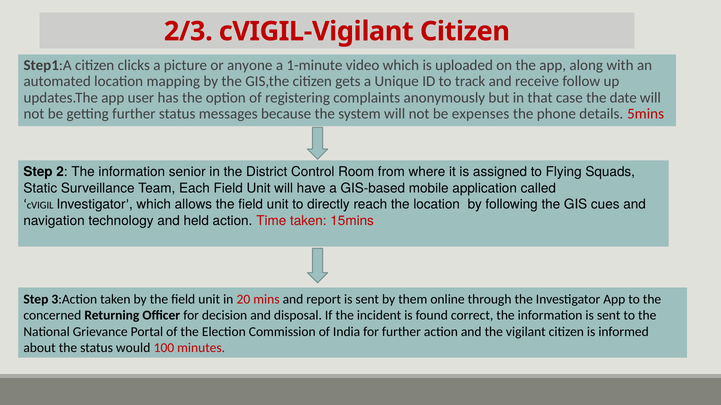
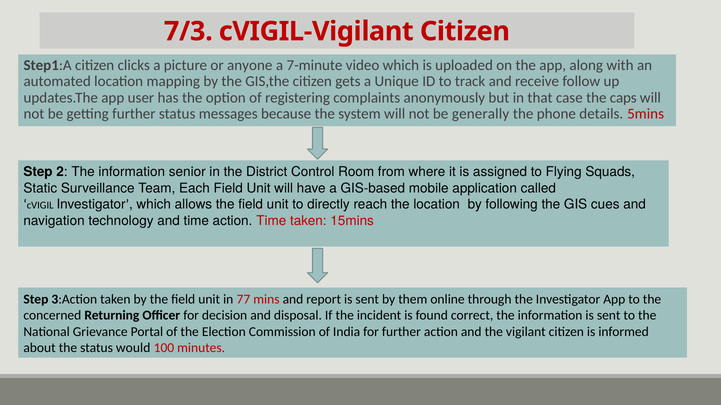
2/3: 2/3 -> 7/3
1-minute: 1-minute -> 7-minute
date: date -> caps
expenses: expenses -> generally
and held: held -> time
20: 20 -> 77
